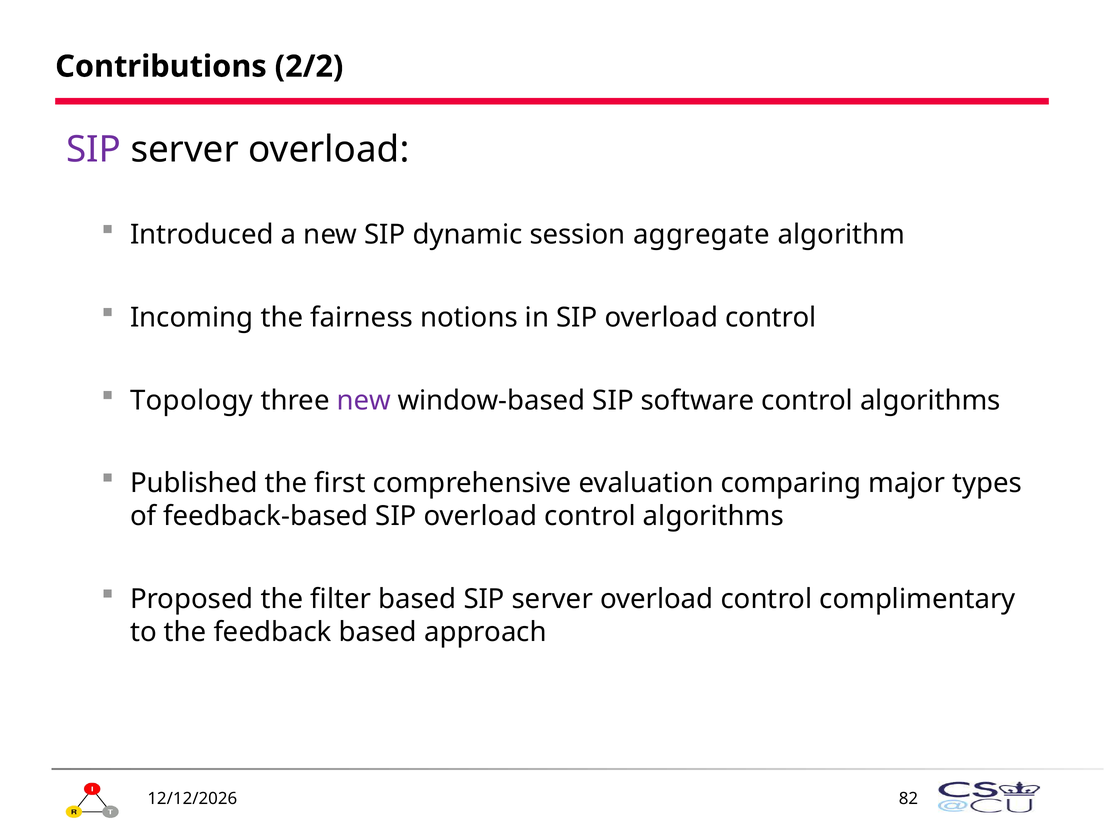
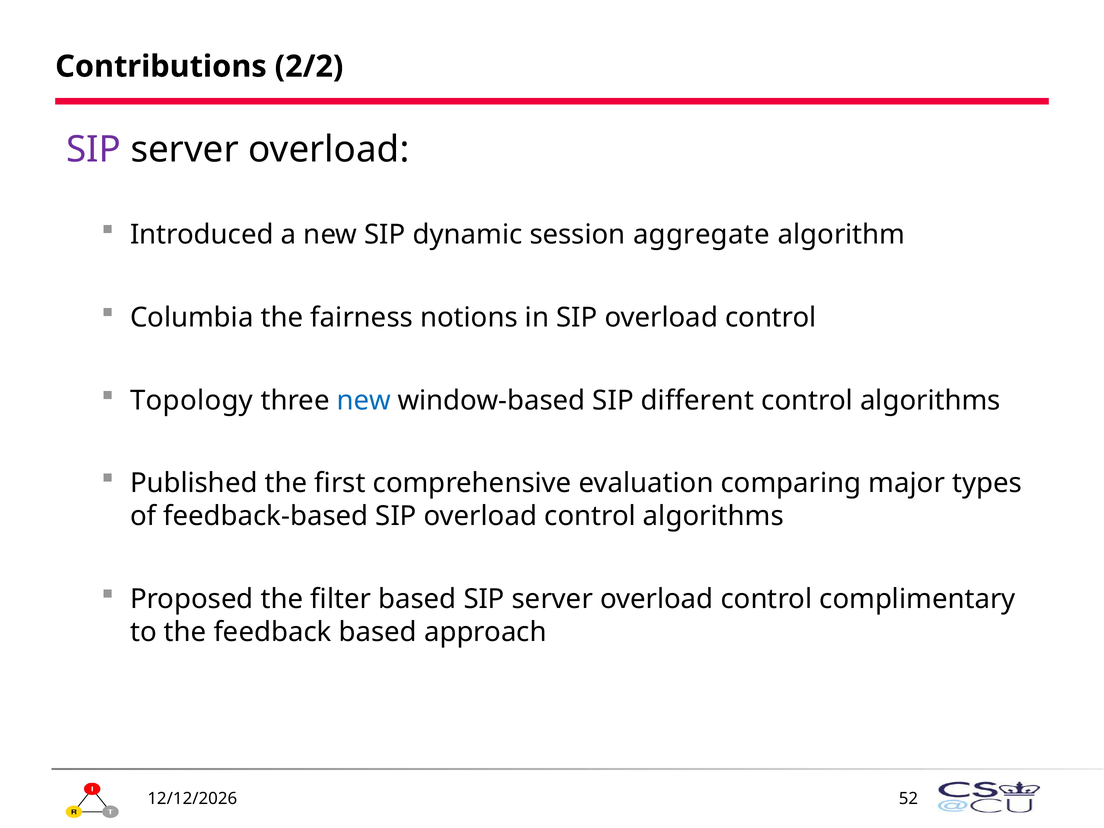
Incoming: Incoming -> Columbia
new at (364, 400) colour: purple -> blue
software: software -> different
82: 82 -> 52
